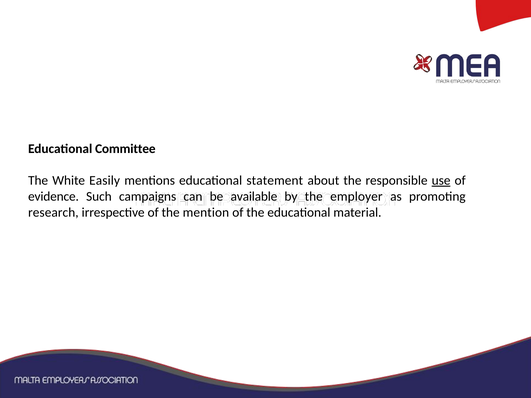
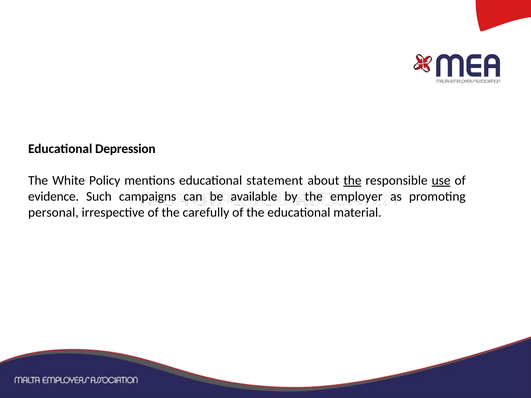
Committee: Committee -> Depression
Easily: Easily -> Policy
the at (352, 181) underline: none -> present
research: research -> personal
mention: mention -> carefully
